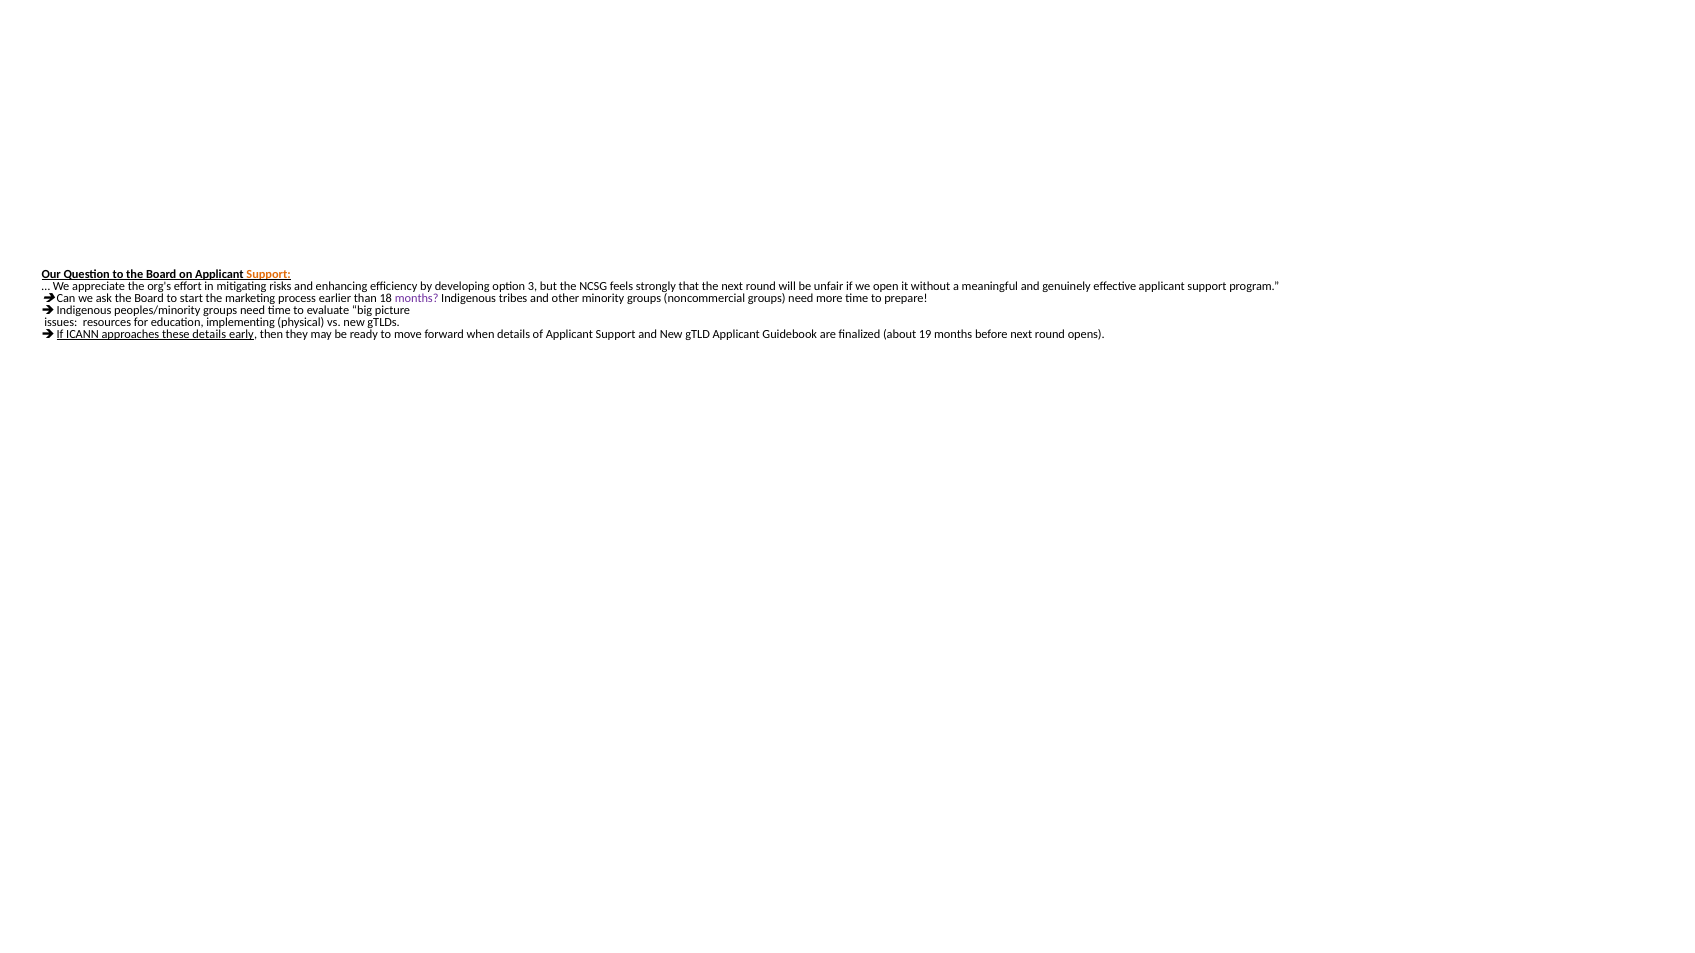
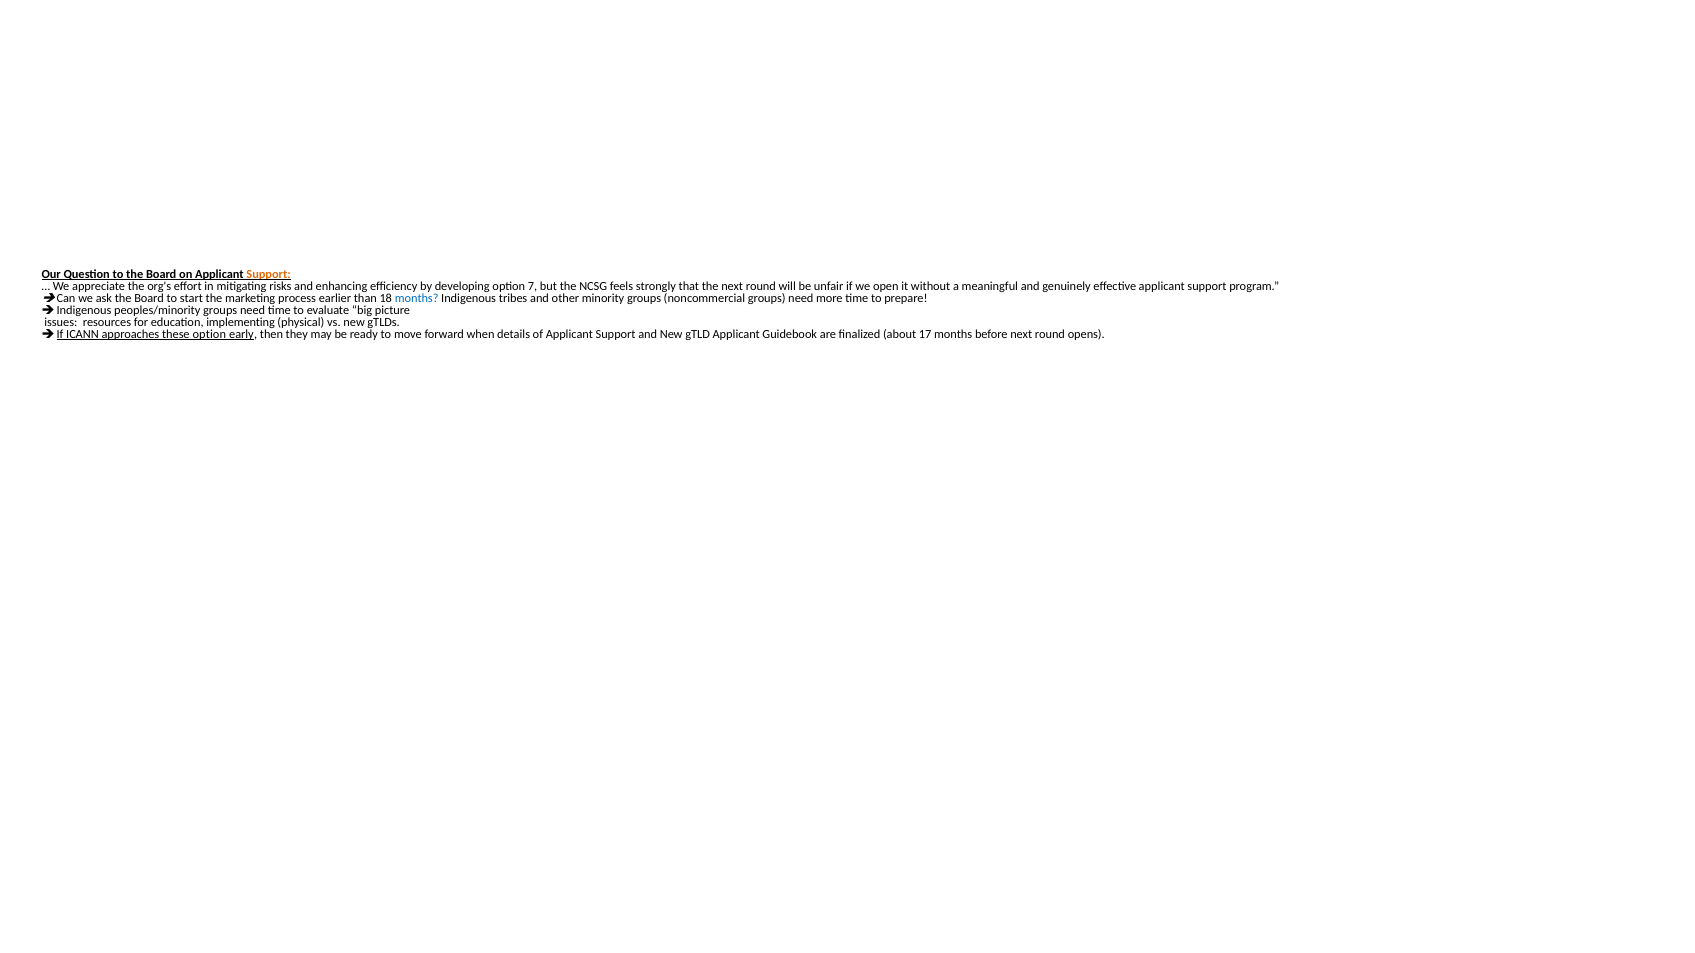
3: 3 -> 7
months at (417, 298) colour: purple -> blue
these details: details -> option
19: 19 -> 17
